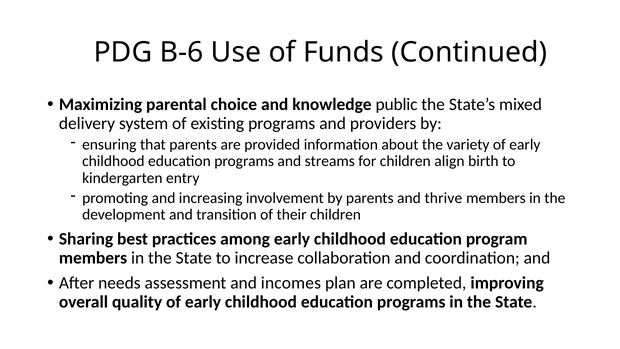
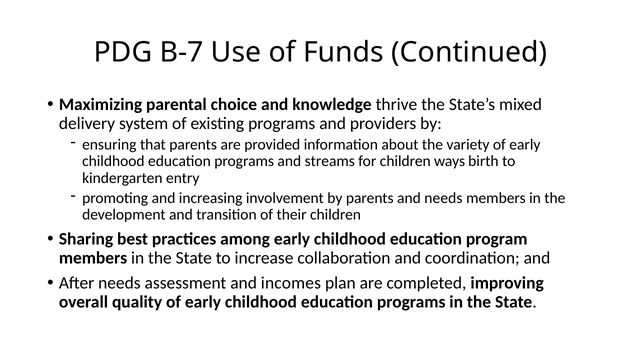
B-6: B-6 -> B-7
public: public -> thrive
align: align -> ways
and thrive: thrive -> needs
